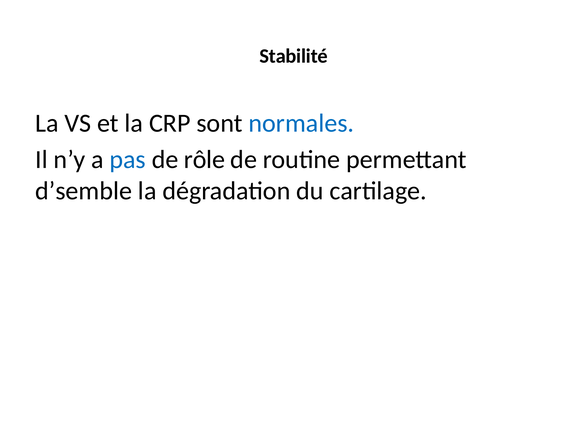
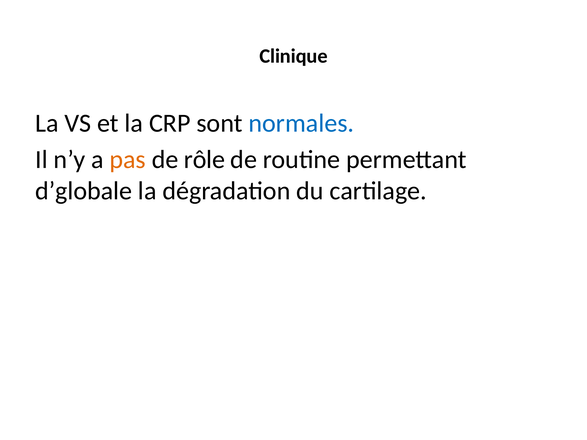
Stabilité: Stabilité -> Clinique
pas colour: blue -> orange
d’semble: d’semble -> d’globale
